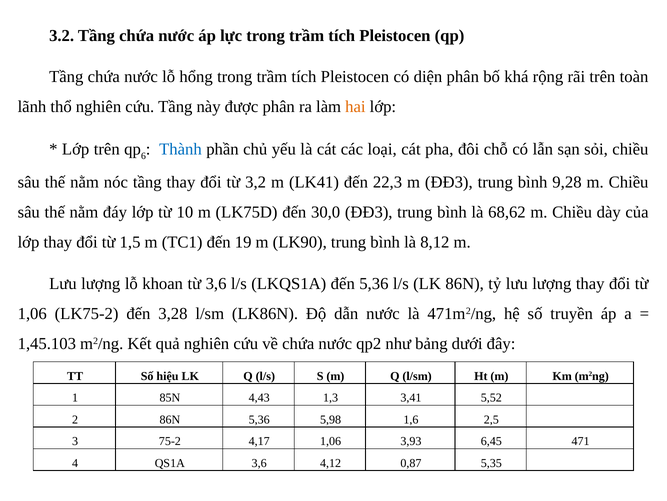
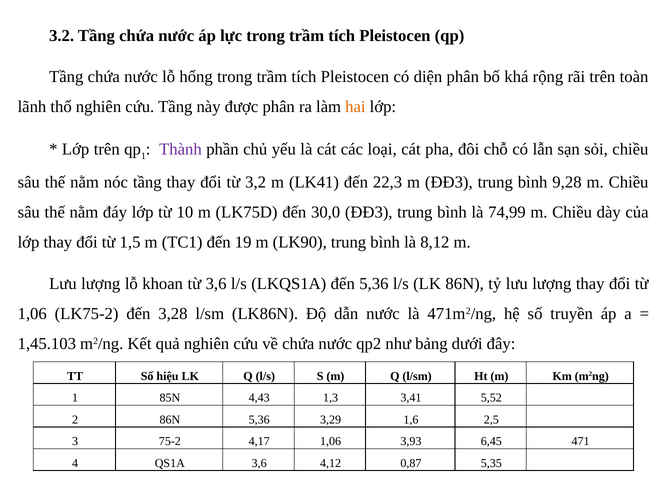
qp 6: 6 -> 1
Thành colour: blue -> purple
68,62: 68,62 -> 74,99
5,98: 5,98 -> 3,29
